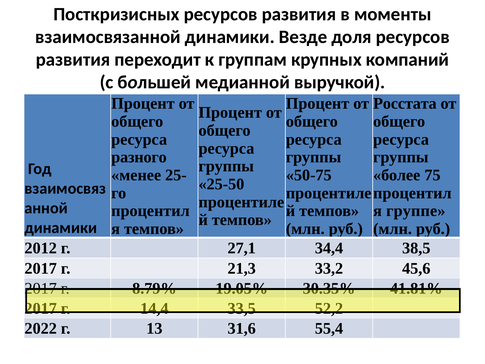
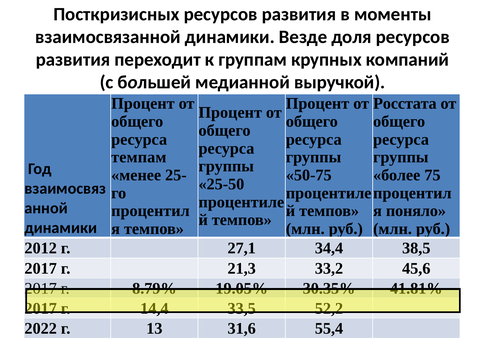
разного: разного -> темпам
группе: группе -> поняло
